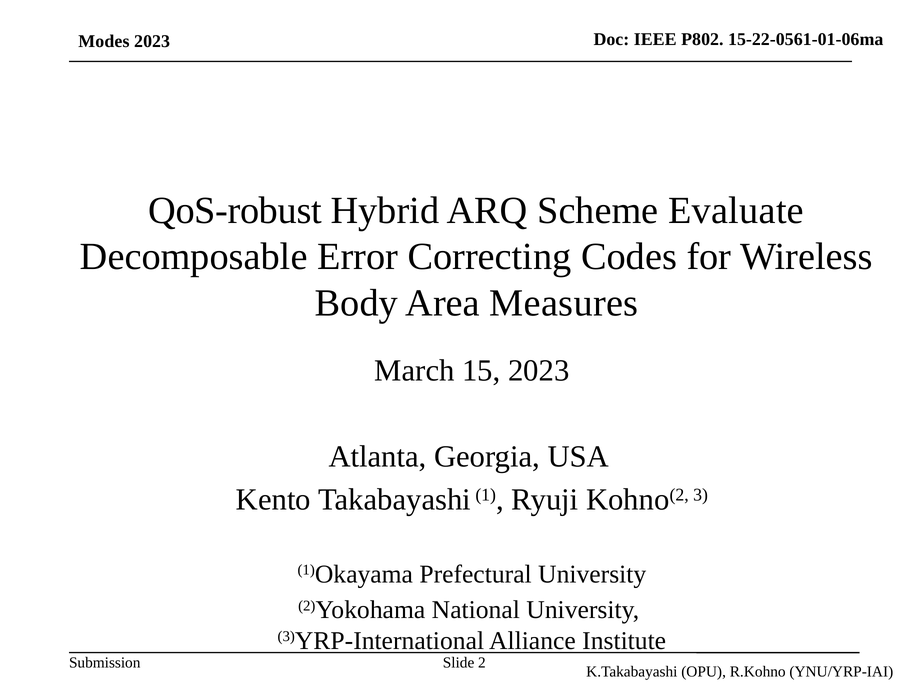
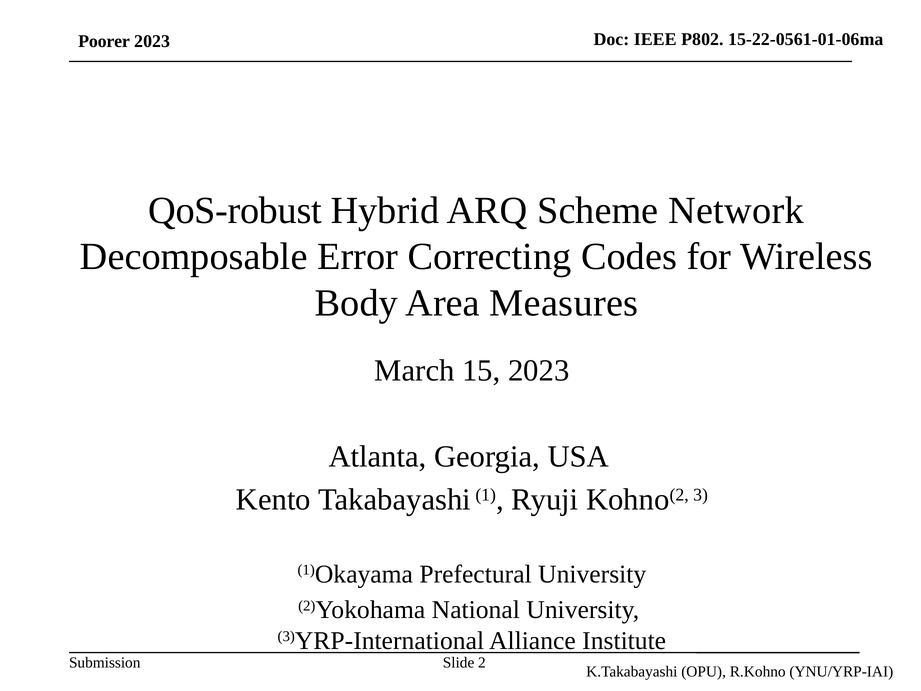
Modes: Modes -> Poorer
Evaluate: Evaluate -> Network
